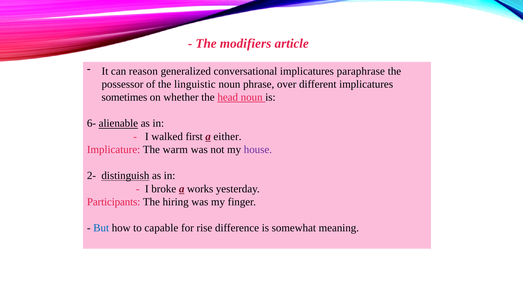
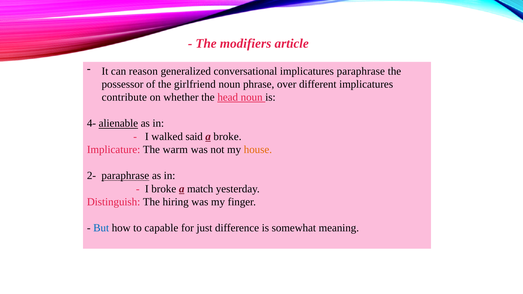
linguistic: linguistic -> girlfriend
sometimes: sometimes -> contribute
6-: 6- -> 4-
first: first -> said
a either: either -> broke
house colour: purple -> orange
2- distinguish: distinguish -> paraphrase
works: works -> match
Participants: Participants -> Distinguish
rise: rise -> just
